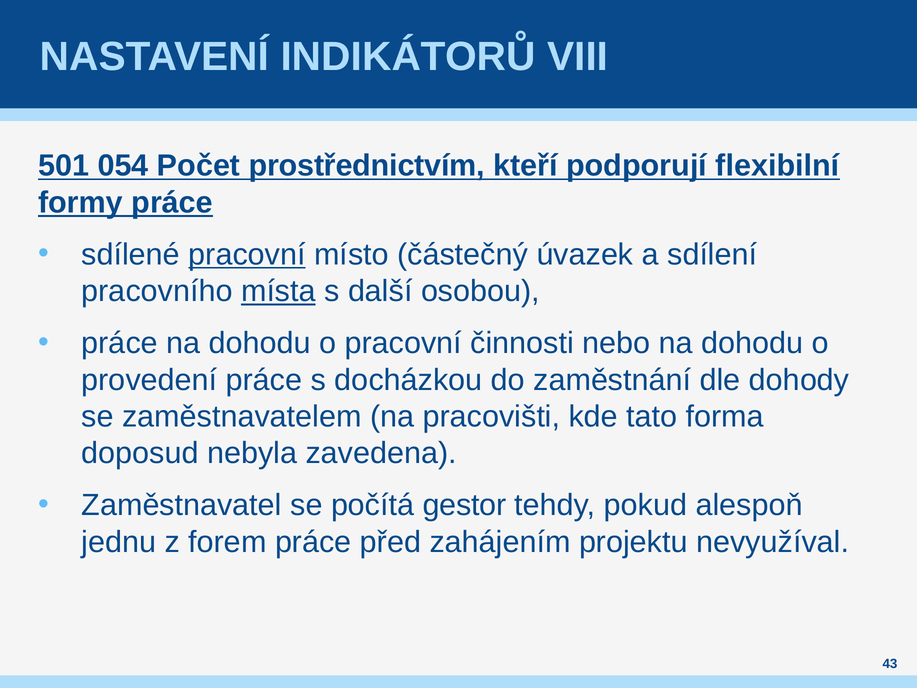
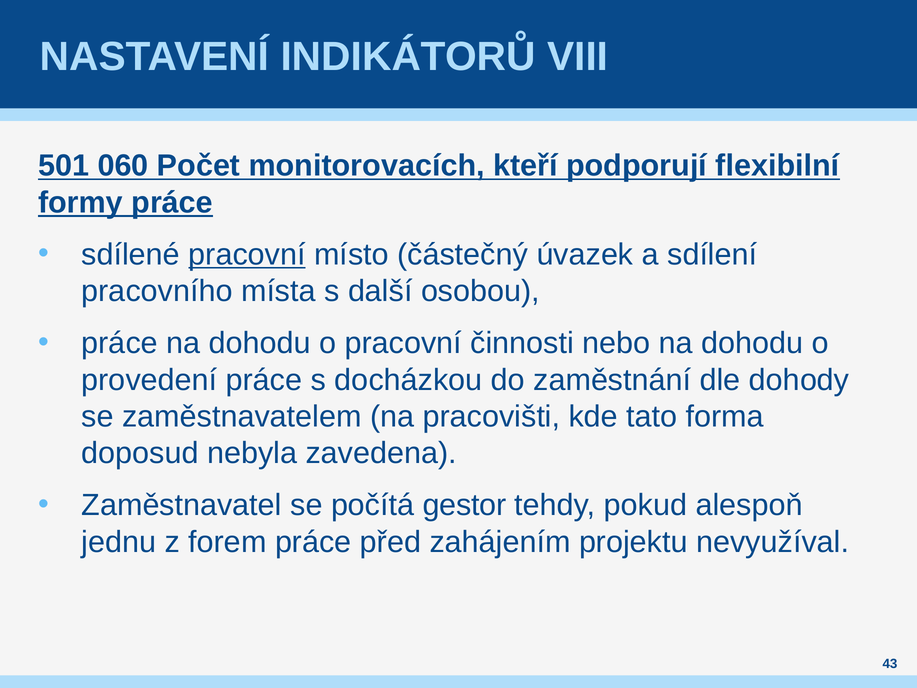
054: 054 -> 060
prostřednictvím: prostřednictvím -> monitorovacích
místa underline: present -> none
